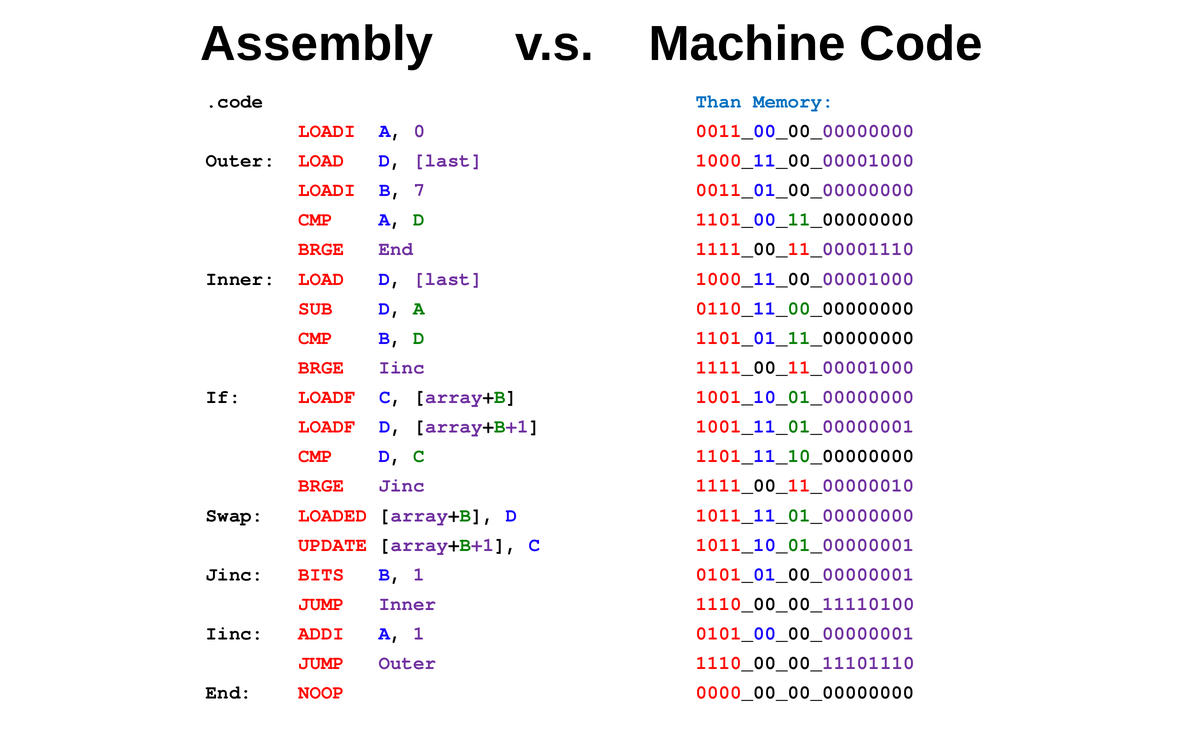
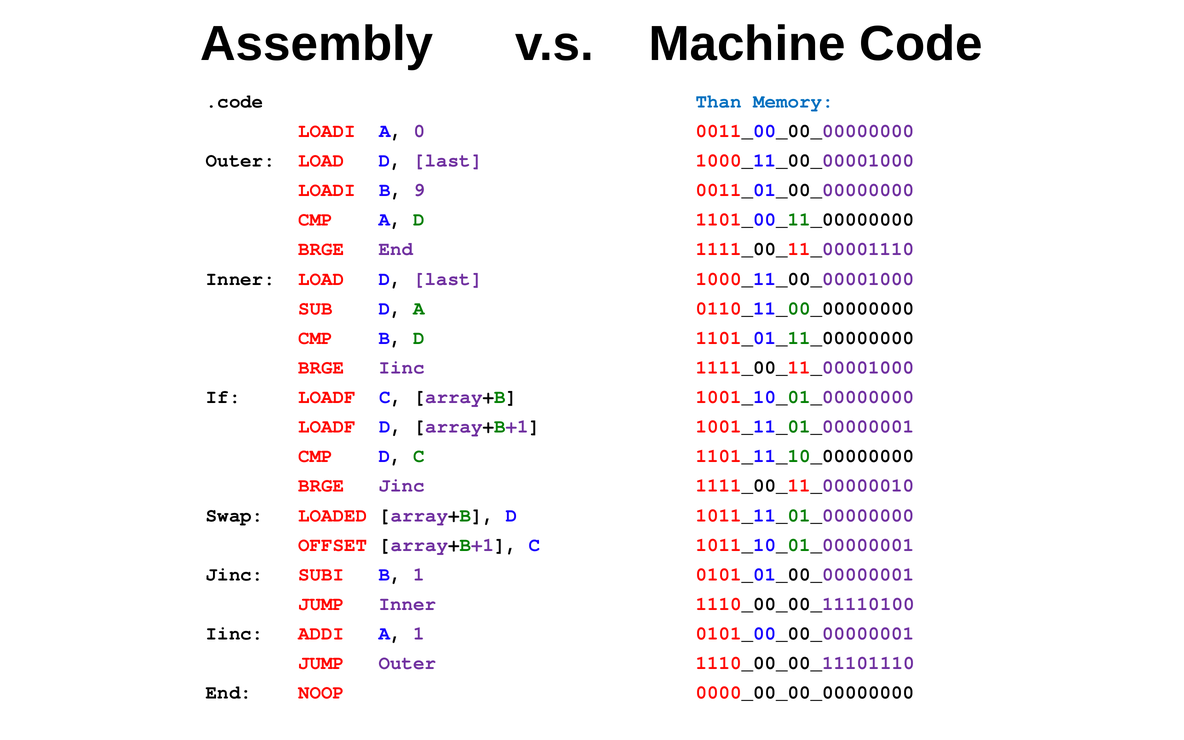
7: 7 -> 9
UPDATE: UPDATE -> OFFSET
BITS: BITS -> SUBI
